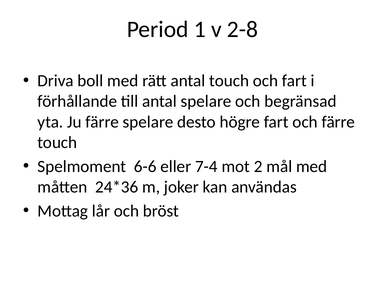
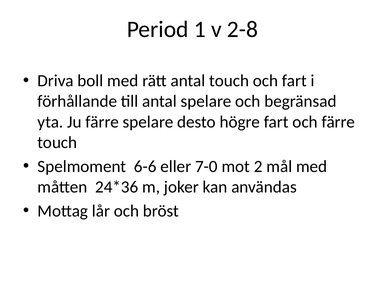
7-4: 7-4 -> 7-0
